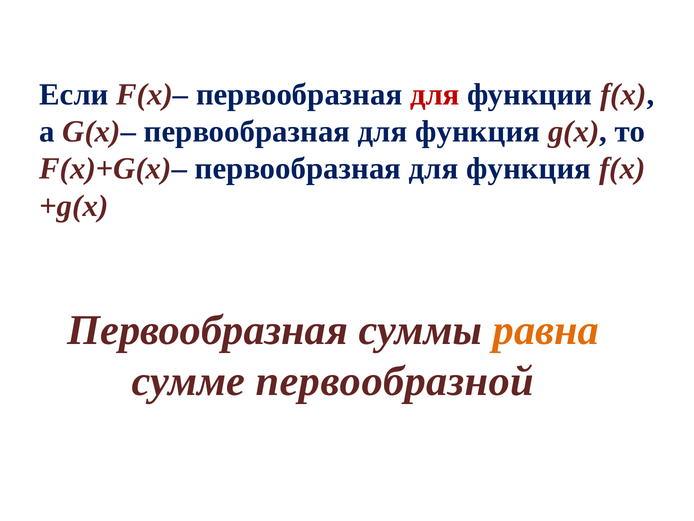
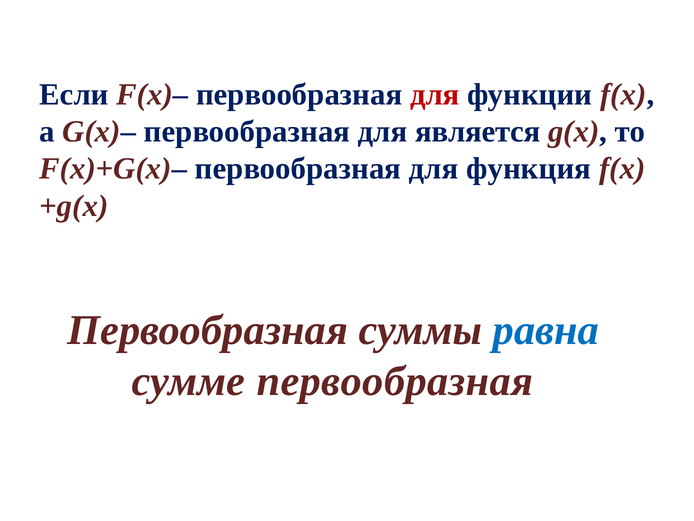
G(x)– первообразная для функция: функция -> является
равна colour: orange -> blue
сумме первообразной: первообразной -> первообразная
